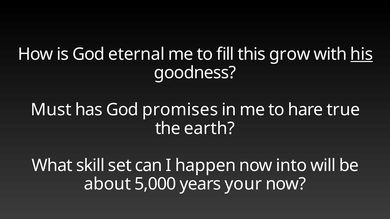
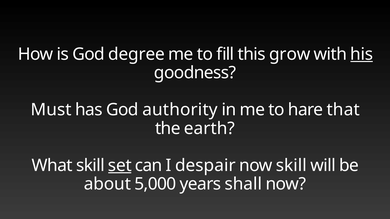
eternal: eternal -> degree
promises: promises -> authority
true: true -> that
set underline: none -> present
happen: happen -> despair
now into: into -> skill
your: your -> shall
